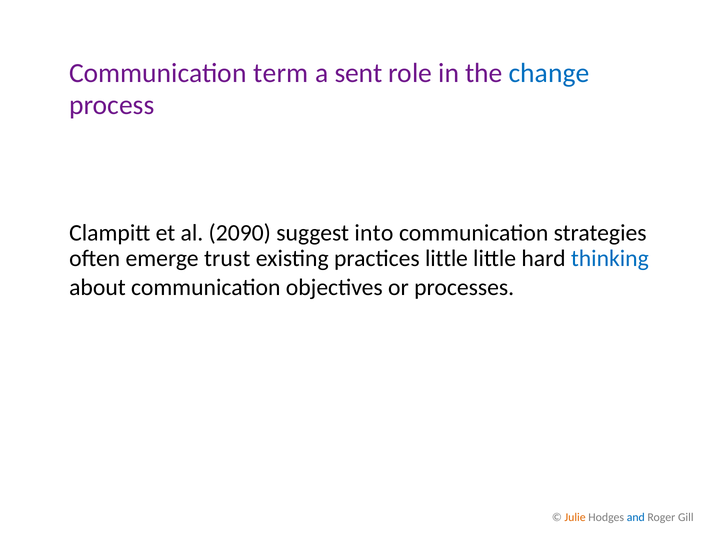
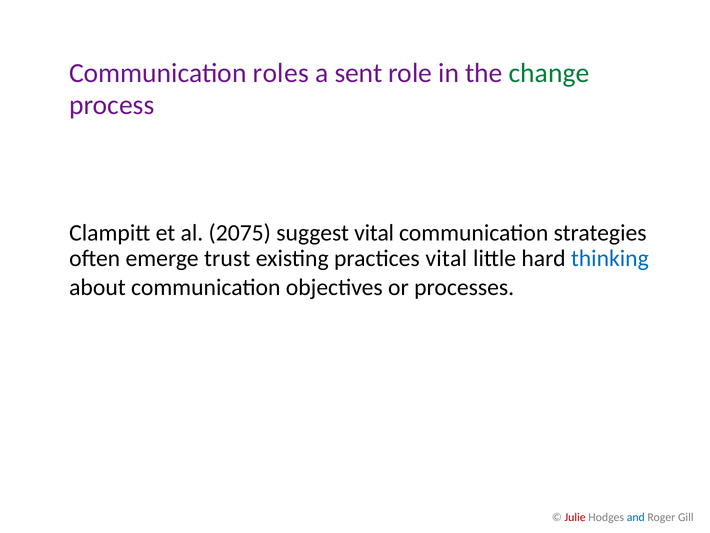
term: term -> roles
change colour: blue -> green
2090: 2090 -> 2075
suggest into: into -> vital
practices little: little -> vital
Julie colour: orange -> red
